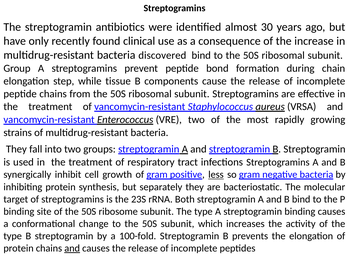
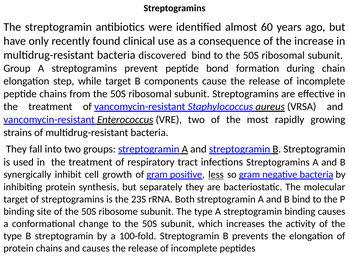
30: 30 -> 60
while tissue: tissue -> target
and at (72, 248) underline: present -> none
